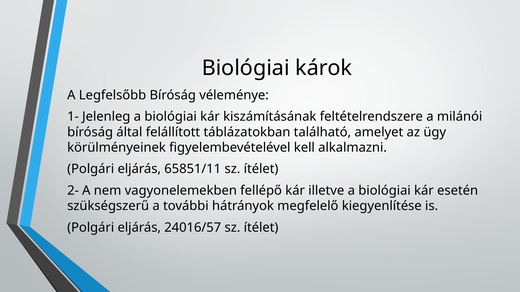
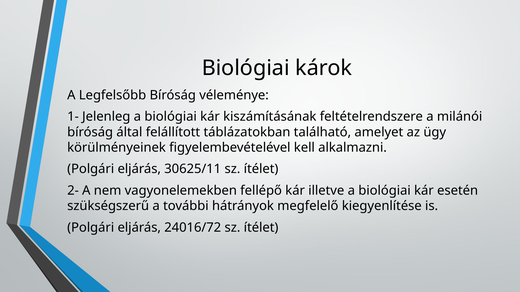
65851/11: 65851/11 -> 30625/11
24016/57: 24016/57 -> 24016/72
